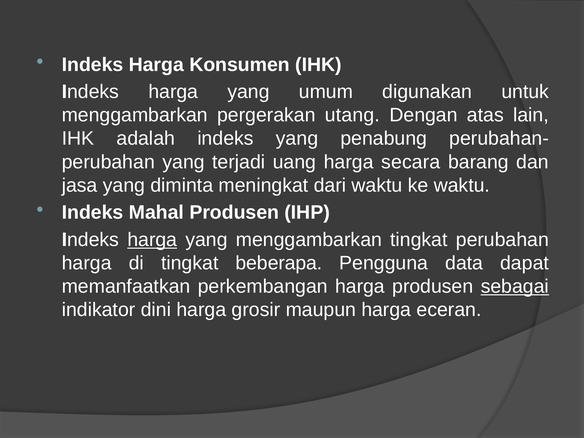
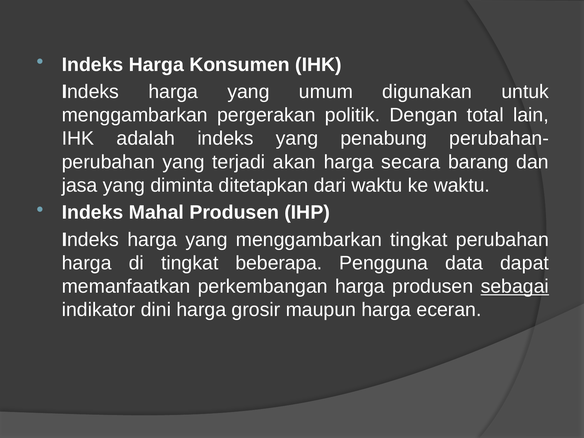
utang: utang -> politik
atas: atas -> total
uang: uang -> akan
meningkat: meningkat -> ditetapkan
harga at (152, 240) underline: present -> none
